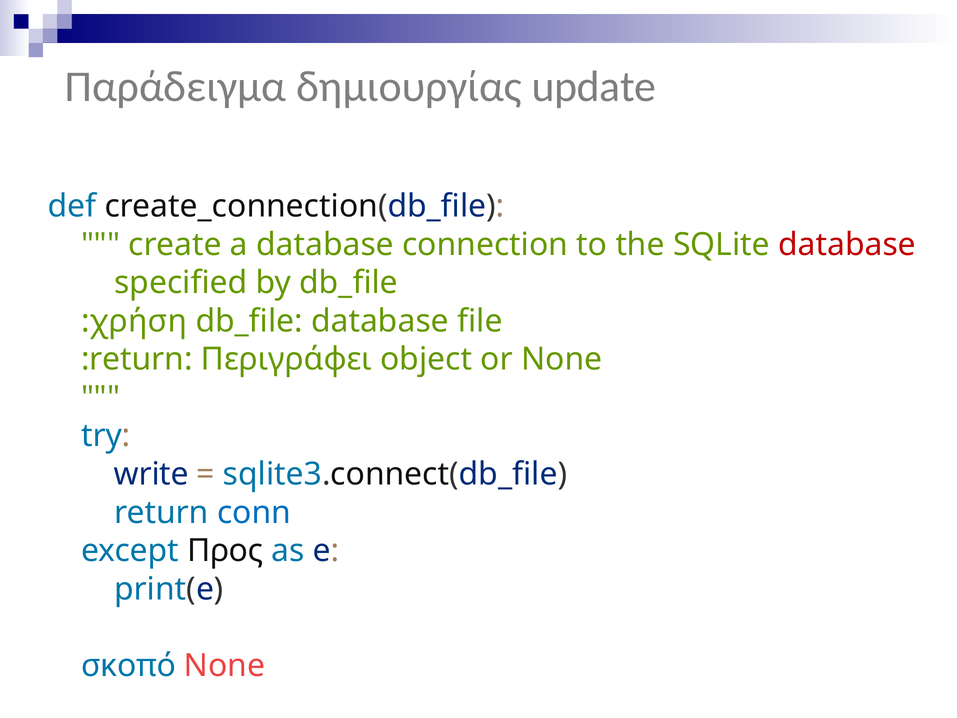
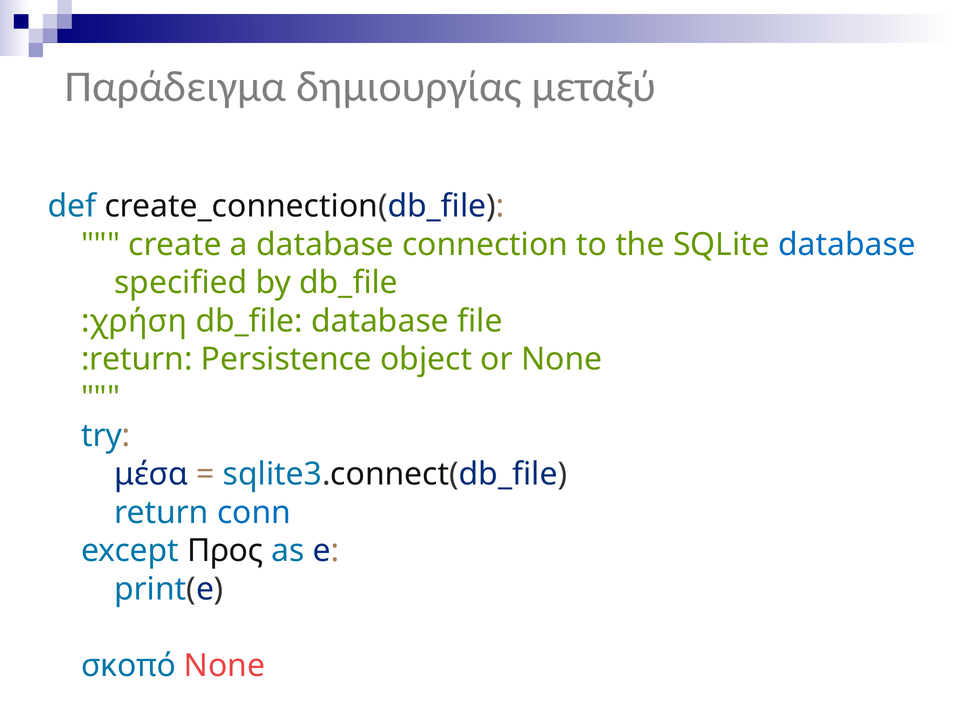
update: update -> μεταξύ
database at (847, 244) colour: red -> blue
Περιγράφει: Περιγράφει -> Persistence
write: write -> μέσα
